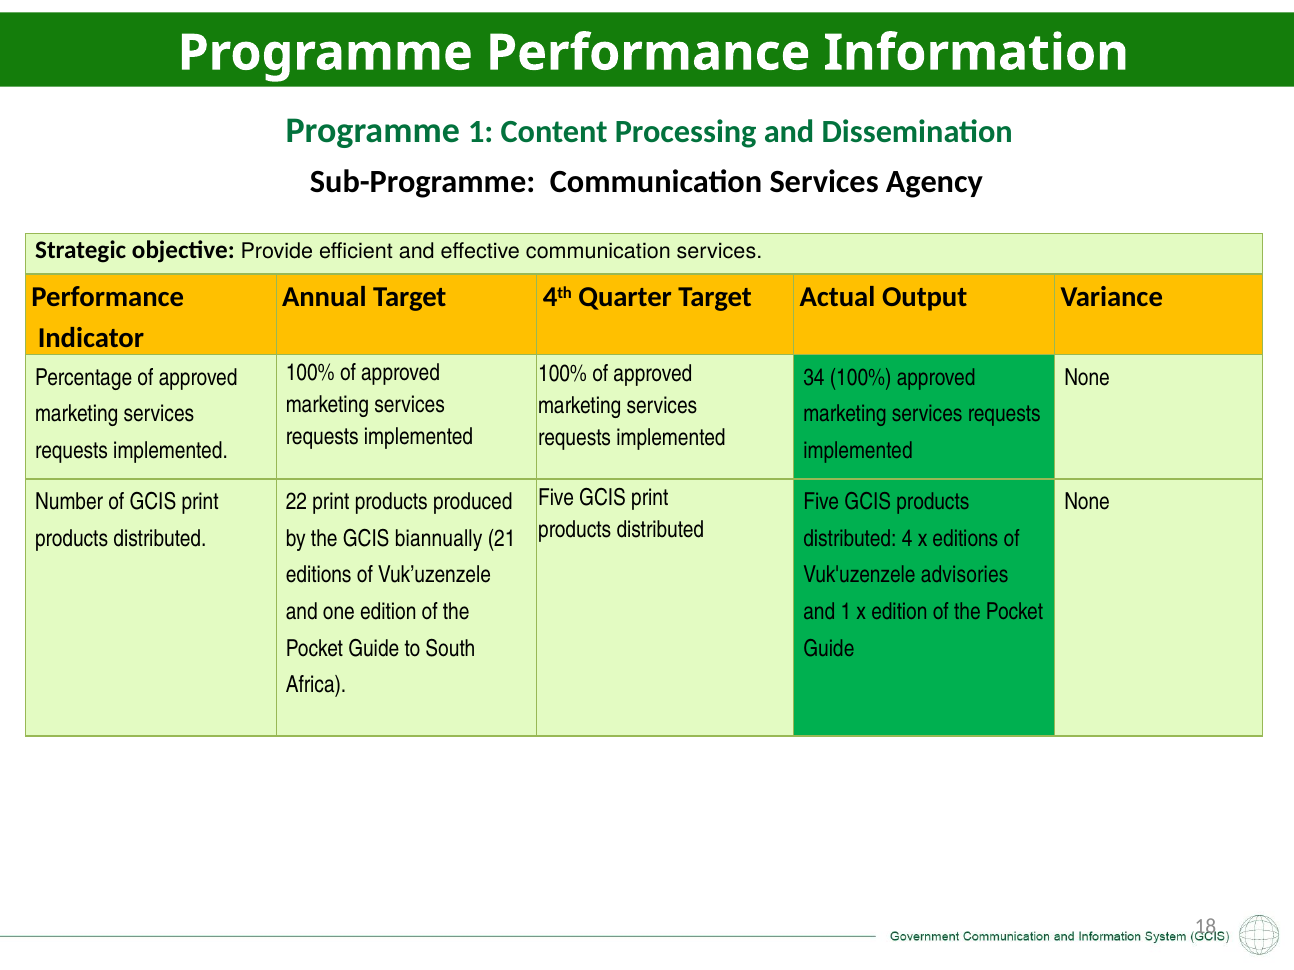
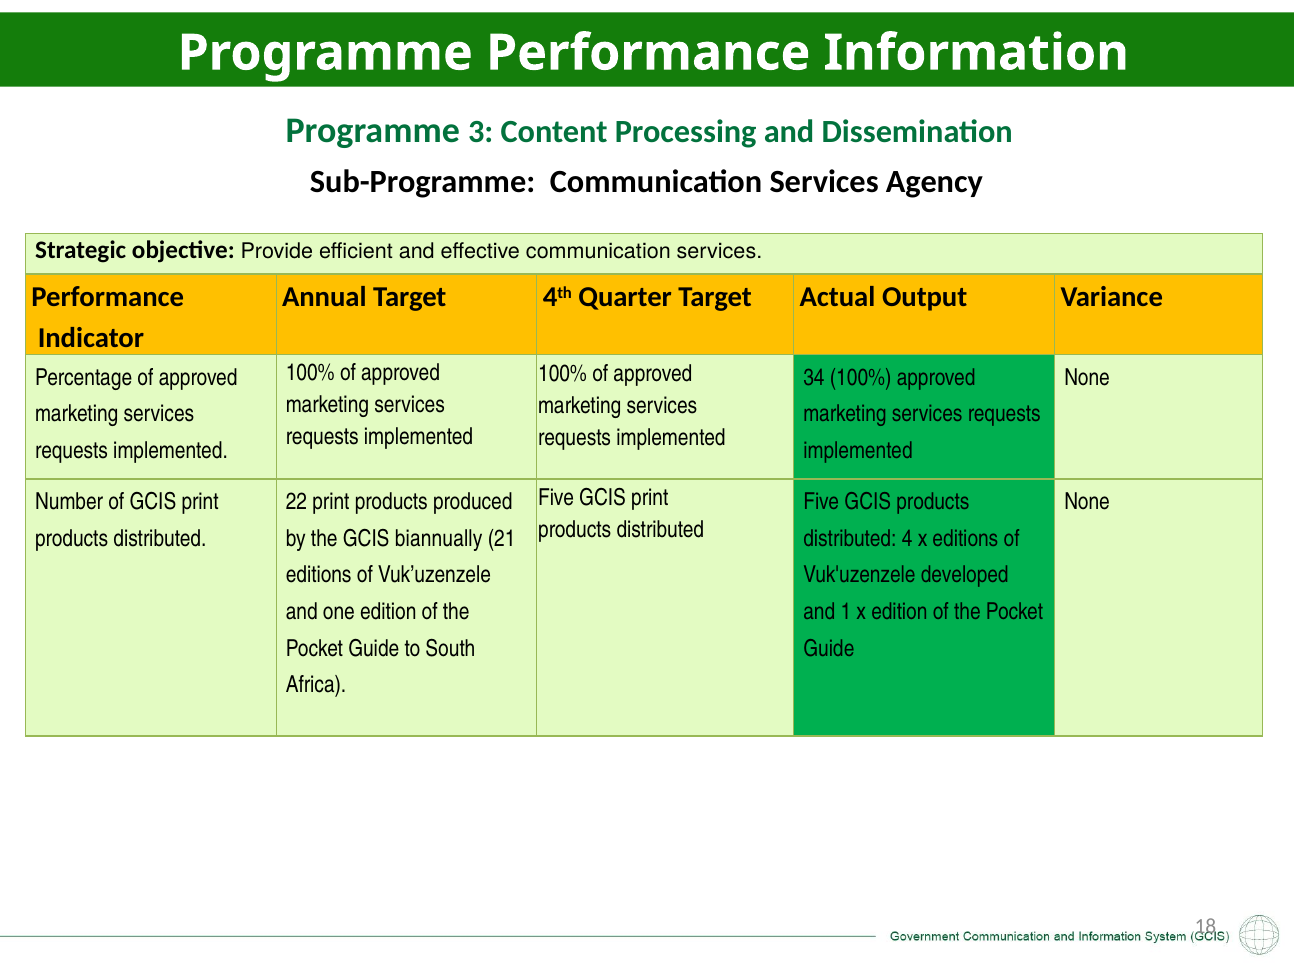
Programme 1: 1 -> 3
advisories: advisories -> developed
